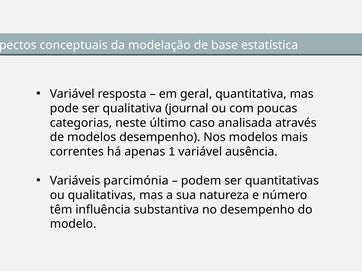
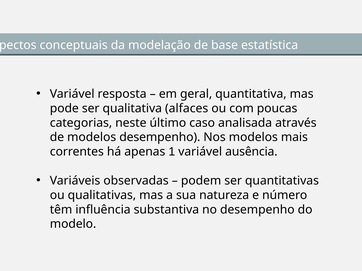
journal: journal -> alfaces
parcimónia: parcimónia -> observadas
